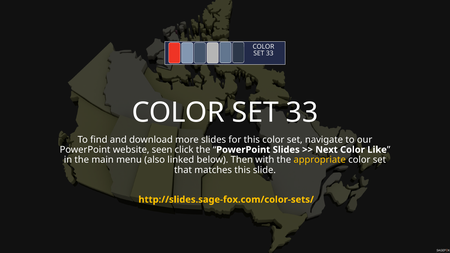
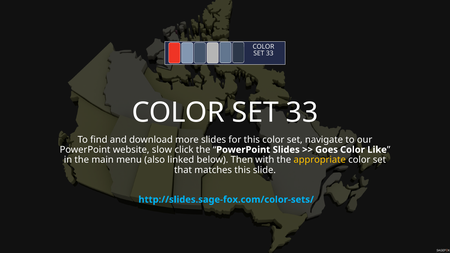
seen: seen -> slow
Next: Next -> Goes
http://slides.sage-fox.com/color-sets/ colour: yellow -> light blue
